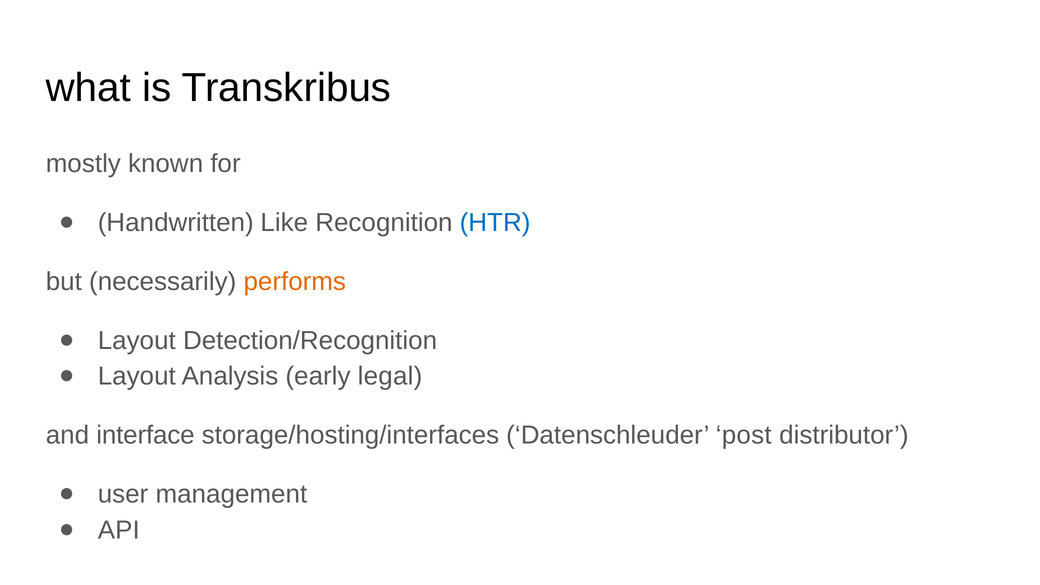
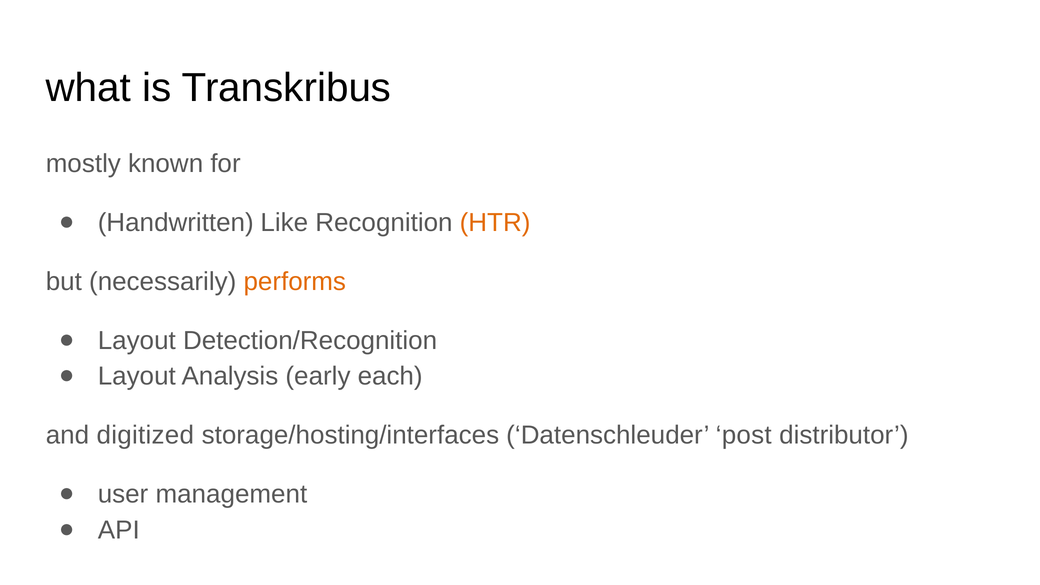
HTR colour: blue -> orange
legal: legal -> each
interface: interface -> digitized
